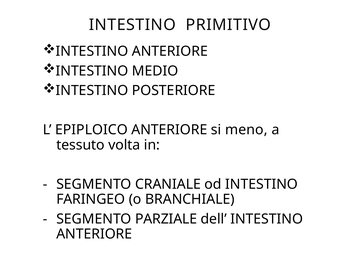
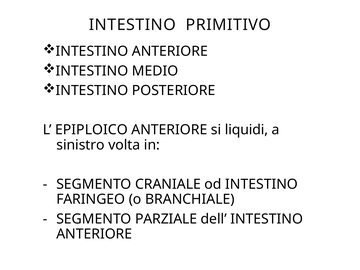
meno: meno -> liquidi
tessuto: tessuto -> sinistro
